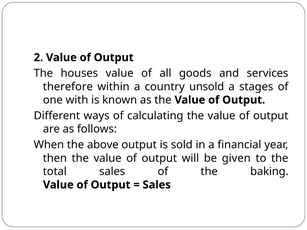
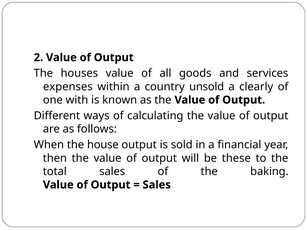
therefore: therefore -> expenses
stages: stages -> clearly
above: above -> house
given: given -> these
